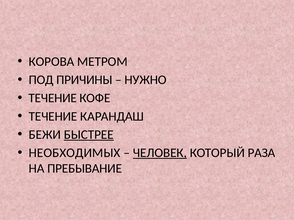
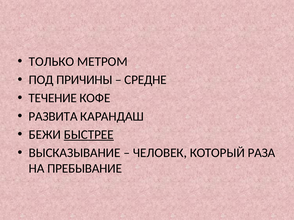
КОРОВА: КОРОВА -> ТОЛЬКО
НУЖНО: НУЖНО -> СРЕДНЕ
ТЕЧЕНИЕ at (53, 117): ТЕЧЕНИЕ -> РАЗВИТА
НЕОБХОДИМЫХ: НЕОБХОДИМЫХ -> ВЫСКАЗЫВАНИЕ
ЧЕЛОВЕК underline: present -> none
